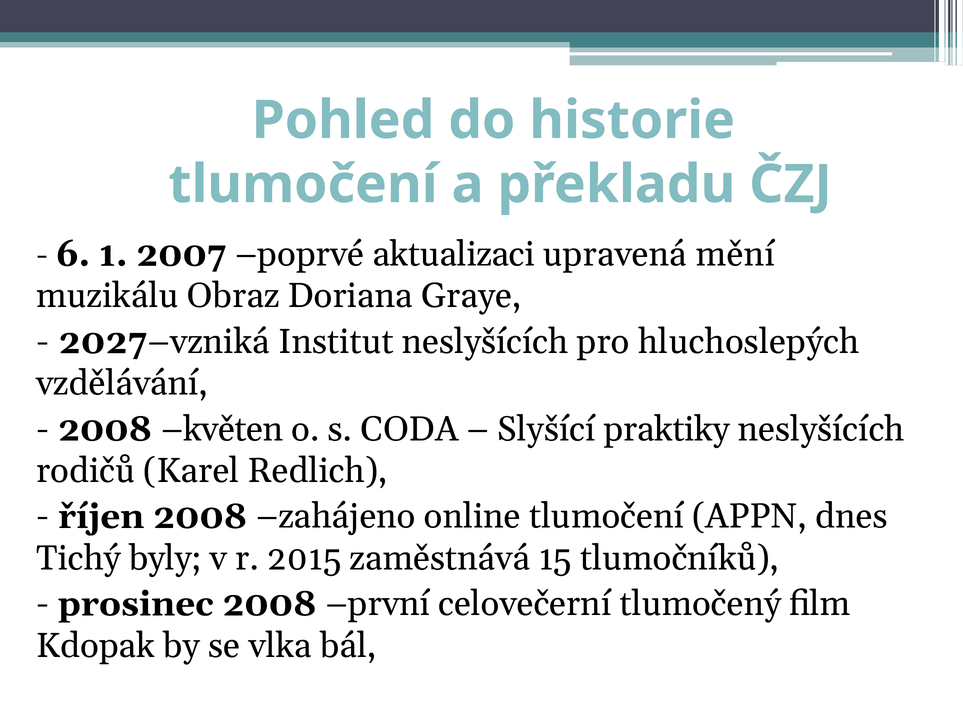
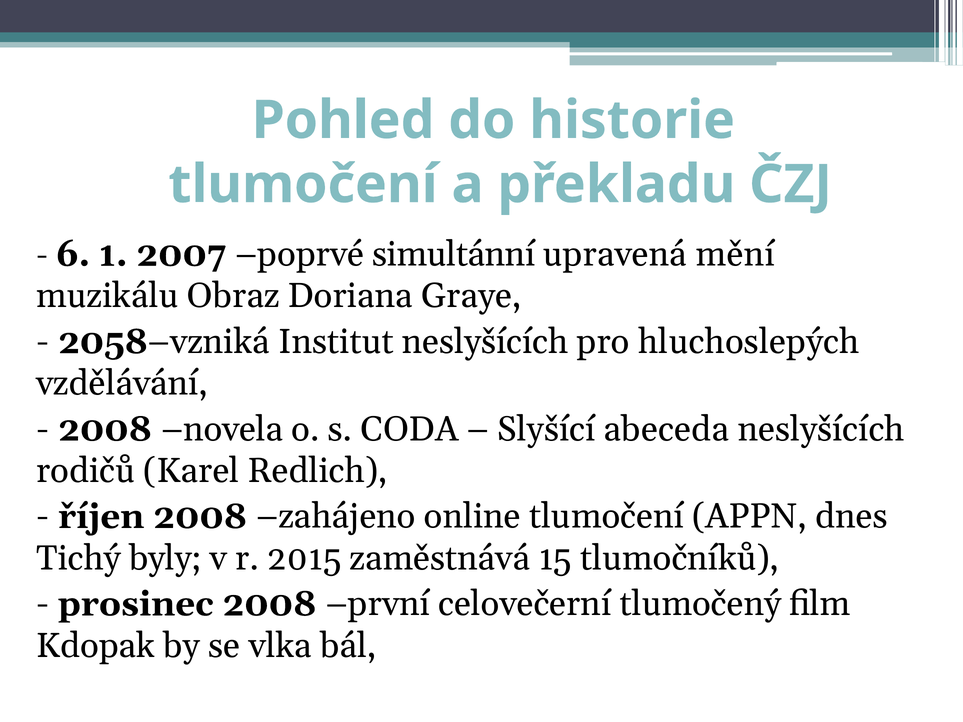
aktualizaci: aktualizaci -> simultánní
2027: 2027 -> 2058
květen: květen -> novela
praktiky: praktiky -> abeceda
